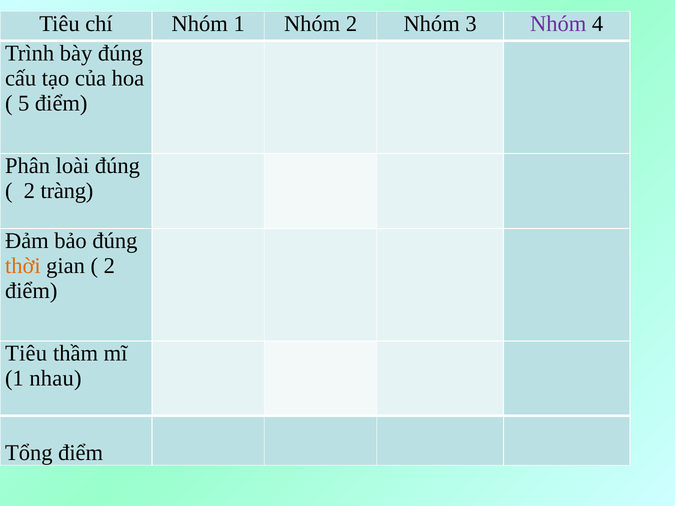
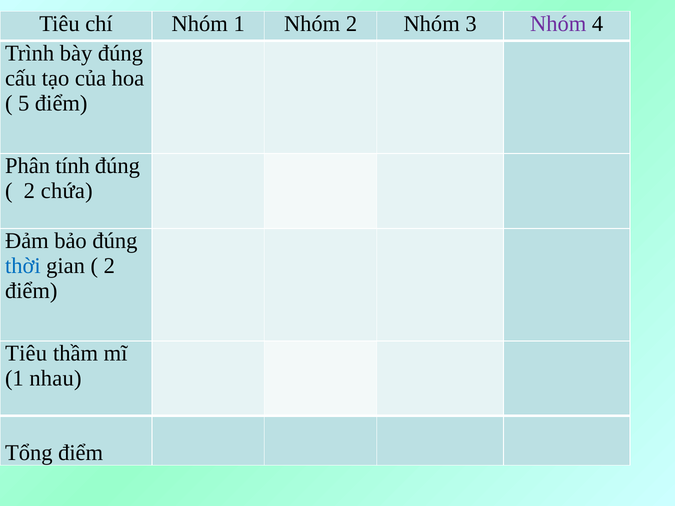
loài: loài -> tính
tràng: tràng -> chứa
thời colour: orange -> blue
